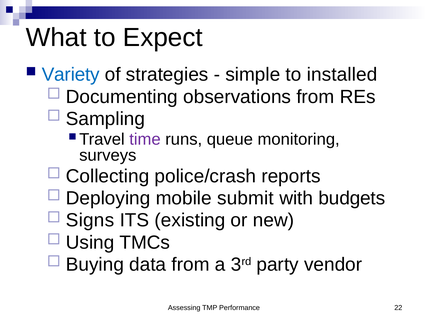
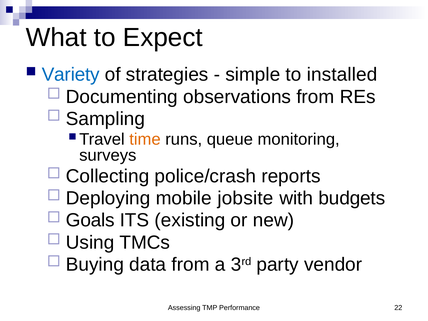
time colour: purple -> orange
submit: submit -> jobsite
Signs: Signs -> Goals
